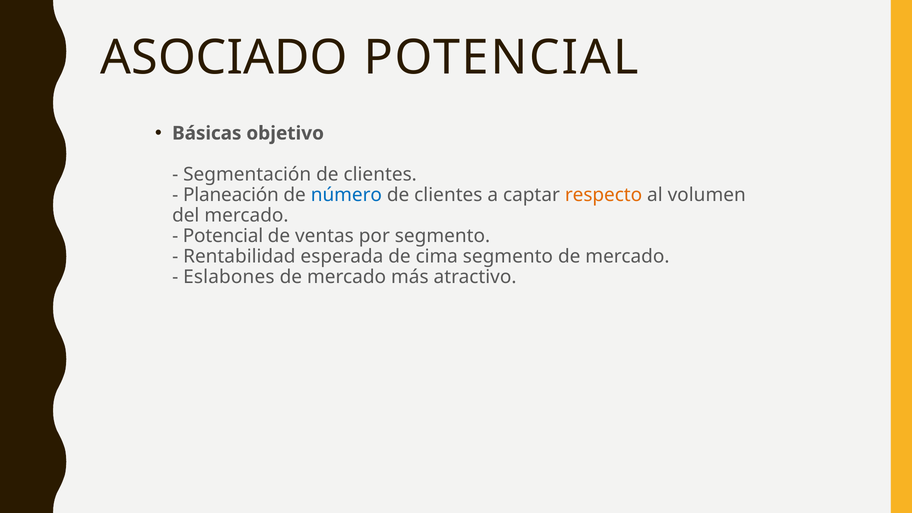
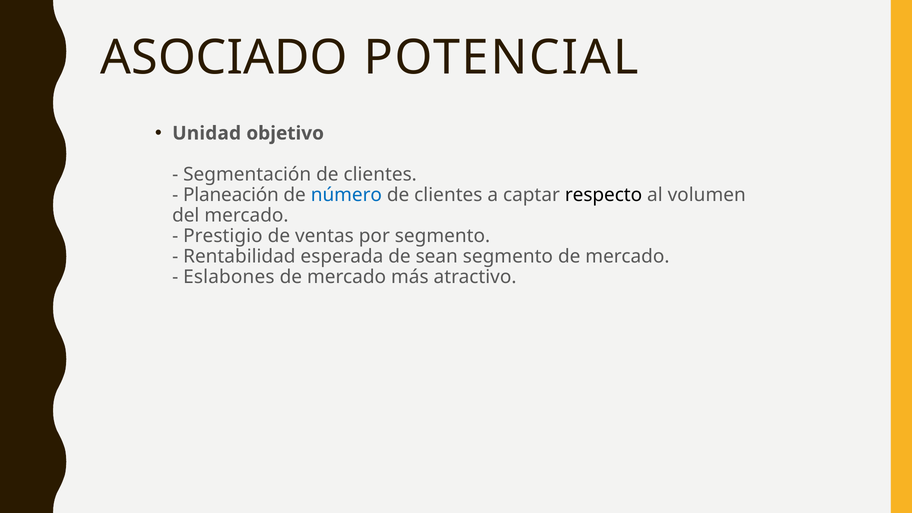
Básicas: Básicas -> Unidad
respecto colour: orange -> black
Potencial at (223, 236): Potencial -> Prestigio
cima: cima -> sean
